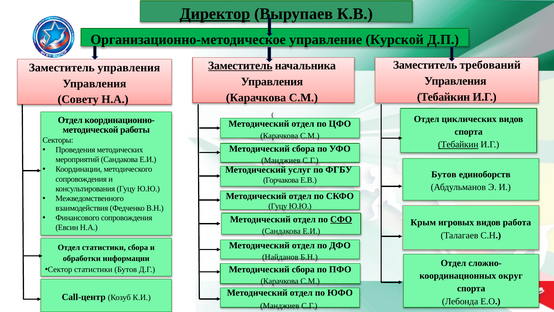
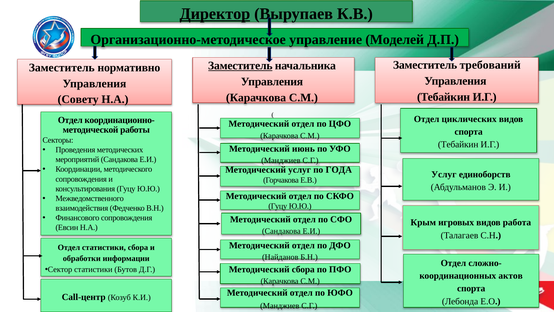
Курской: Курской -> Моделей
Заместитель управления: управления -> нормативно
Тебайкин at (458, 144) underline: present -> none
сбора at (303, 149): сбора -> июнь
ФГБУ: ФГБУ -> ГОДА
Бутов at (444, 174): Бутов -> Услуг
СФО underline: present -> none
округ: округ -> актов
